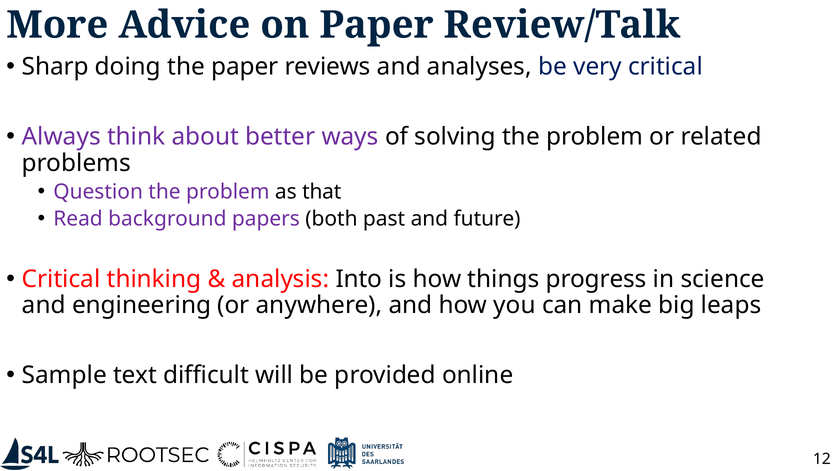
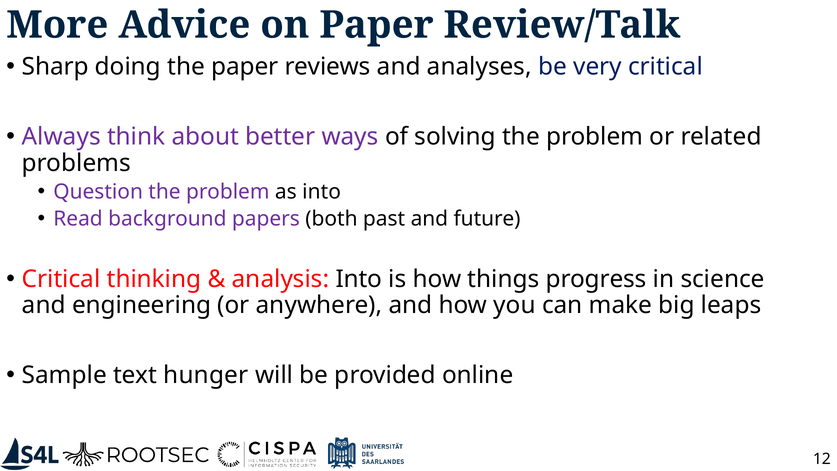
as that: that -> into
difficult: difficult -> hunger
